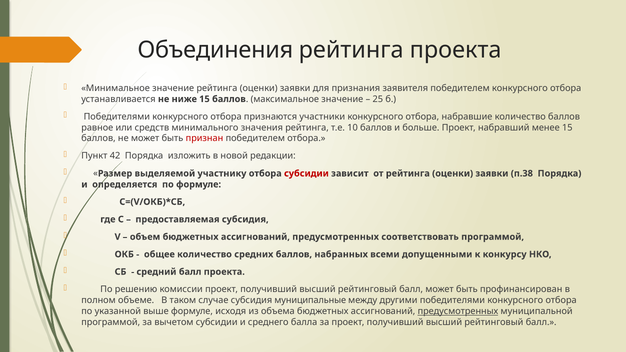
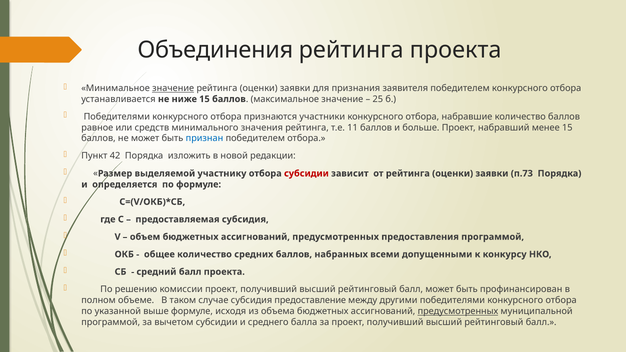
значение at (173, 88) underline: none -> present
10: 10 -> 11
признан colour: red -> blue
п.38: п.38 -> п.73
соответствовать: соответствовать -> предоставления
муниципальные: муниципальные -> предоставление
